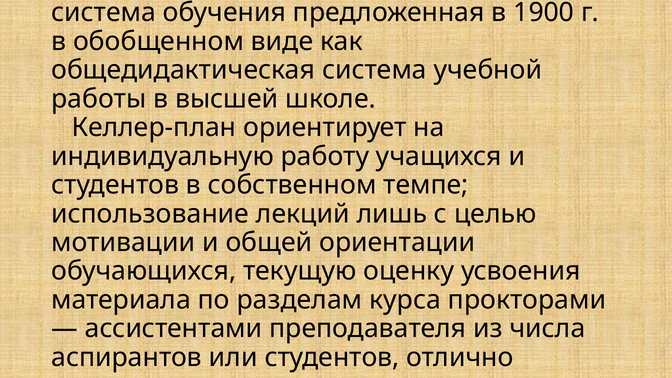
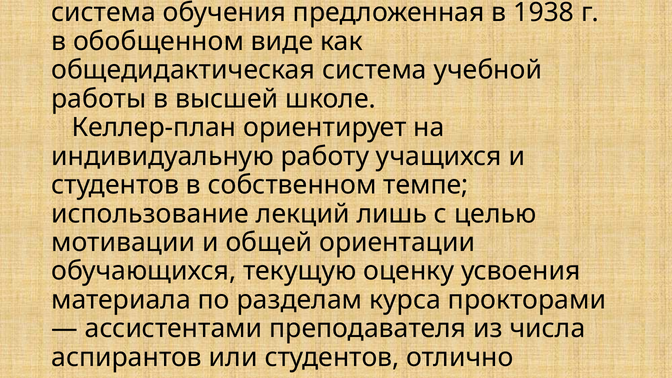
1900: 1900 -> 1938
